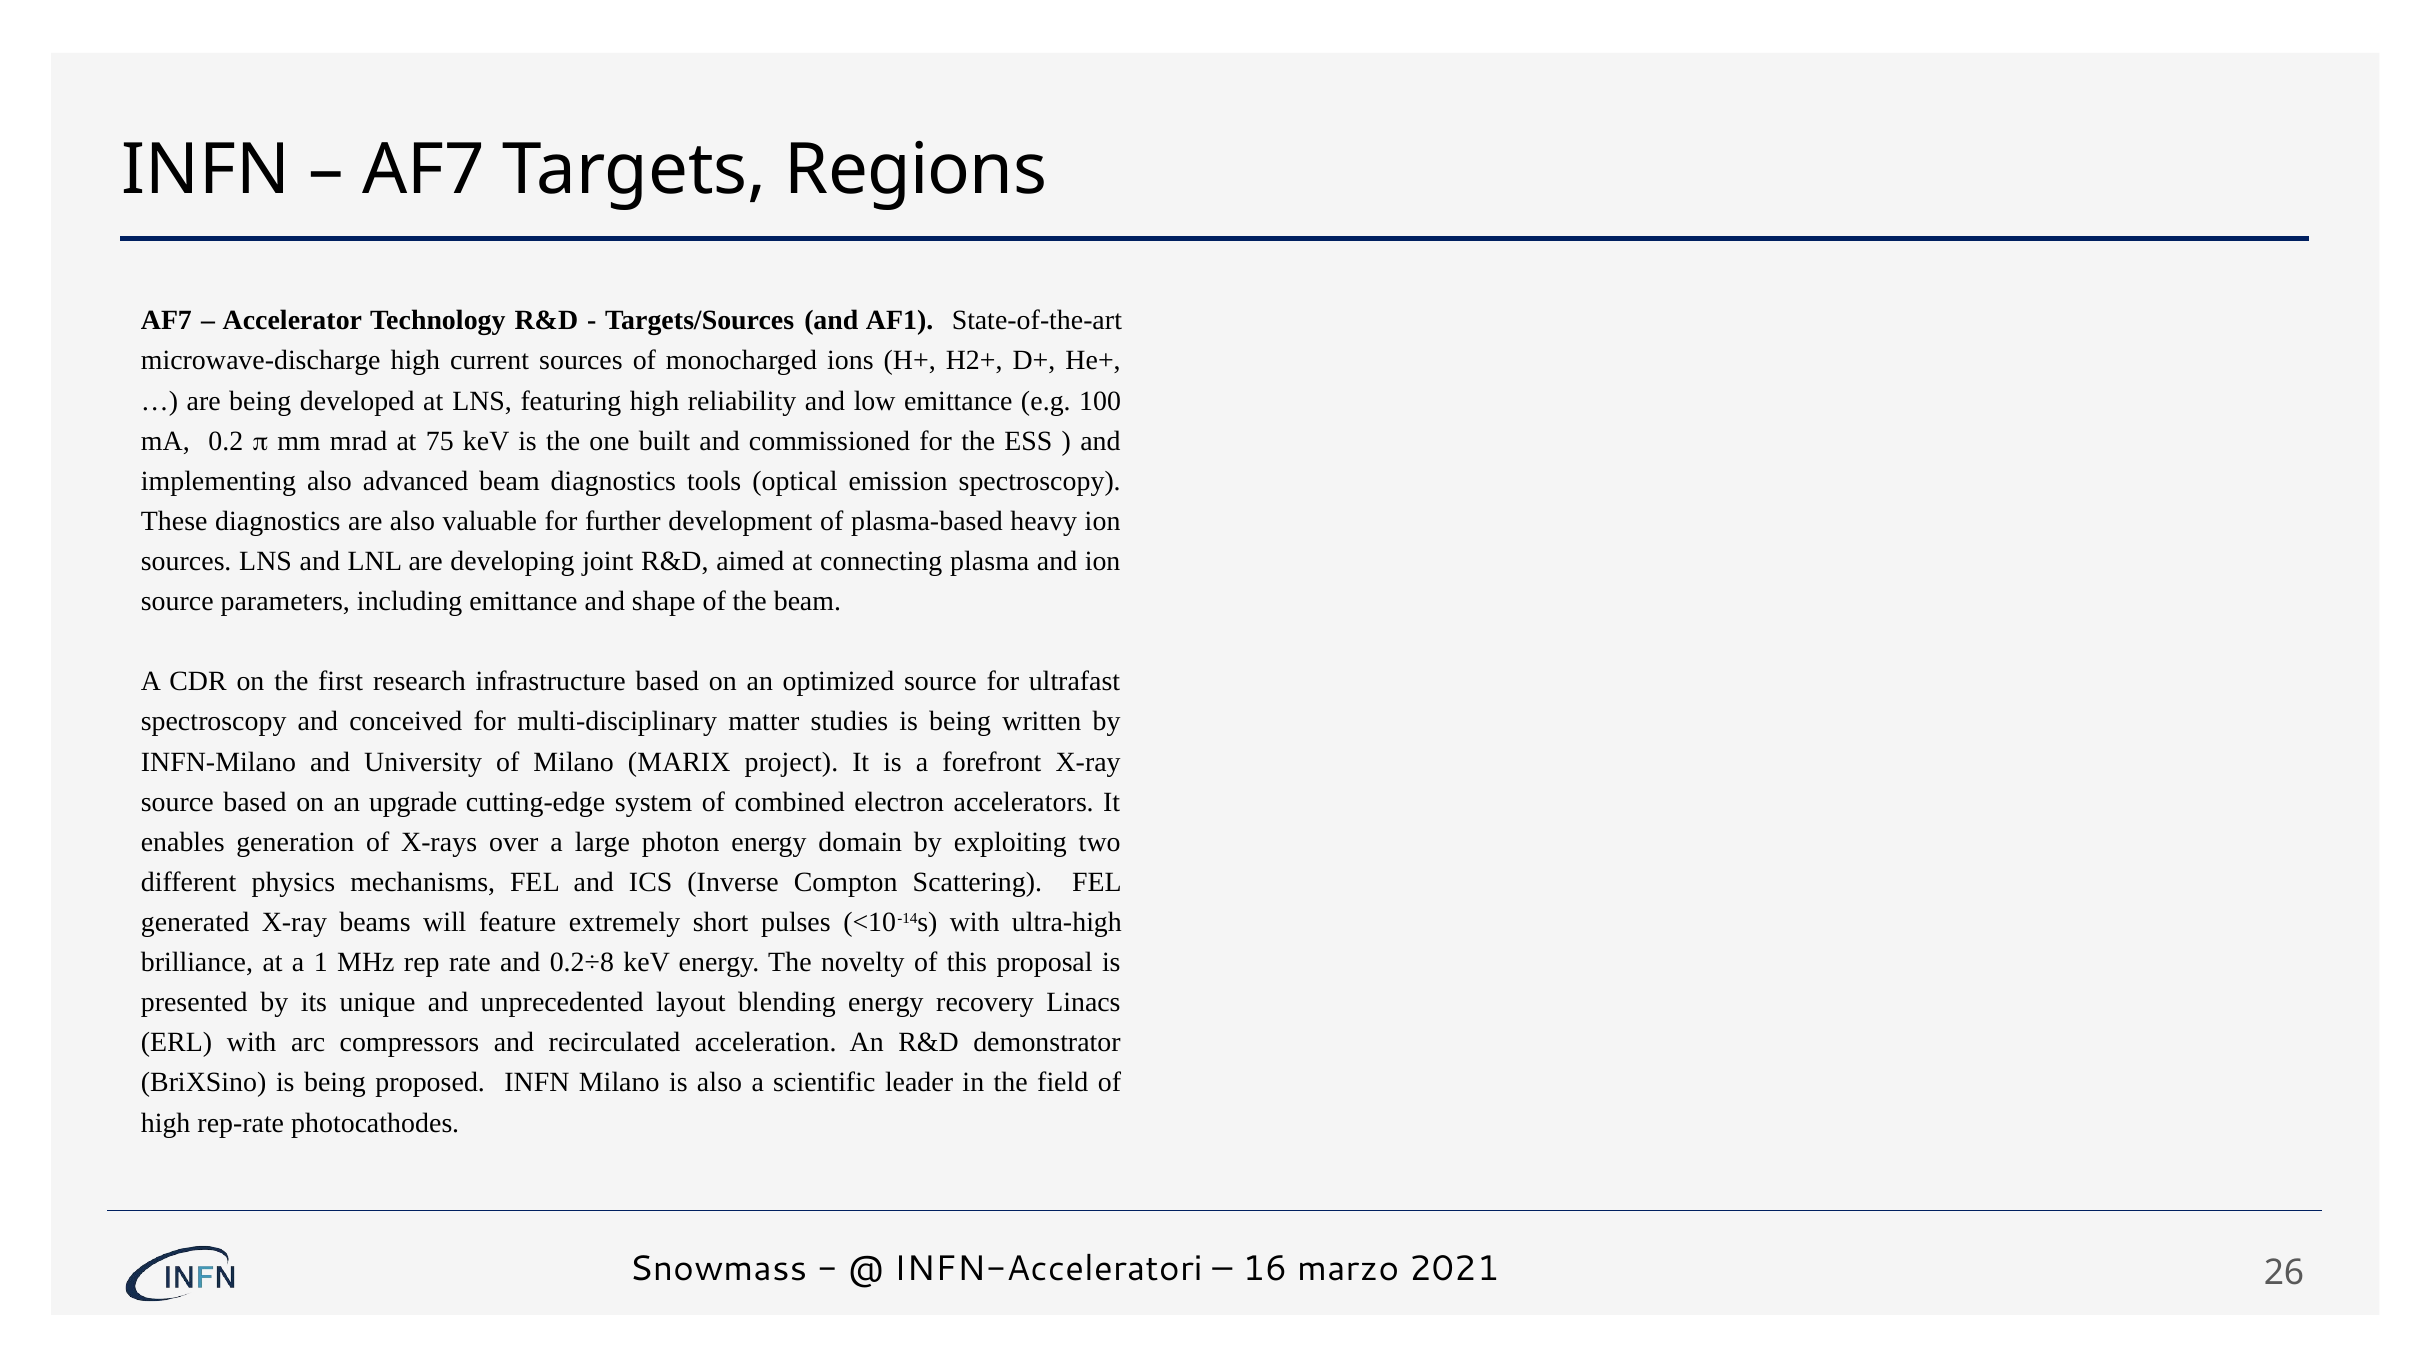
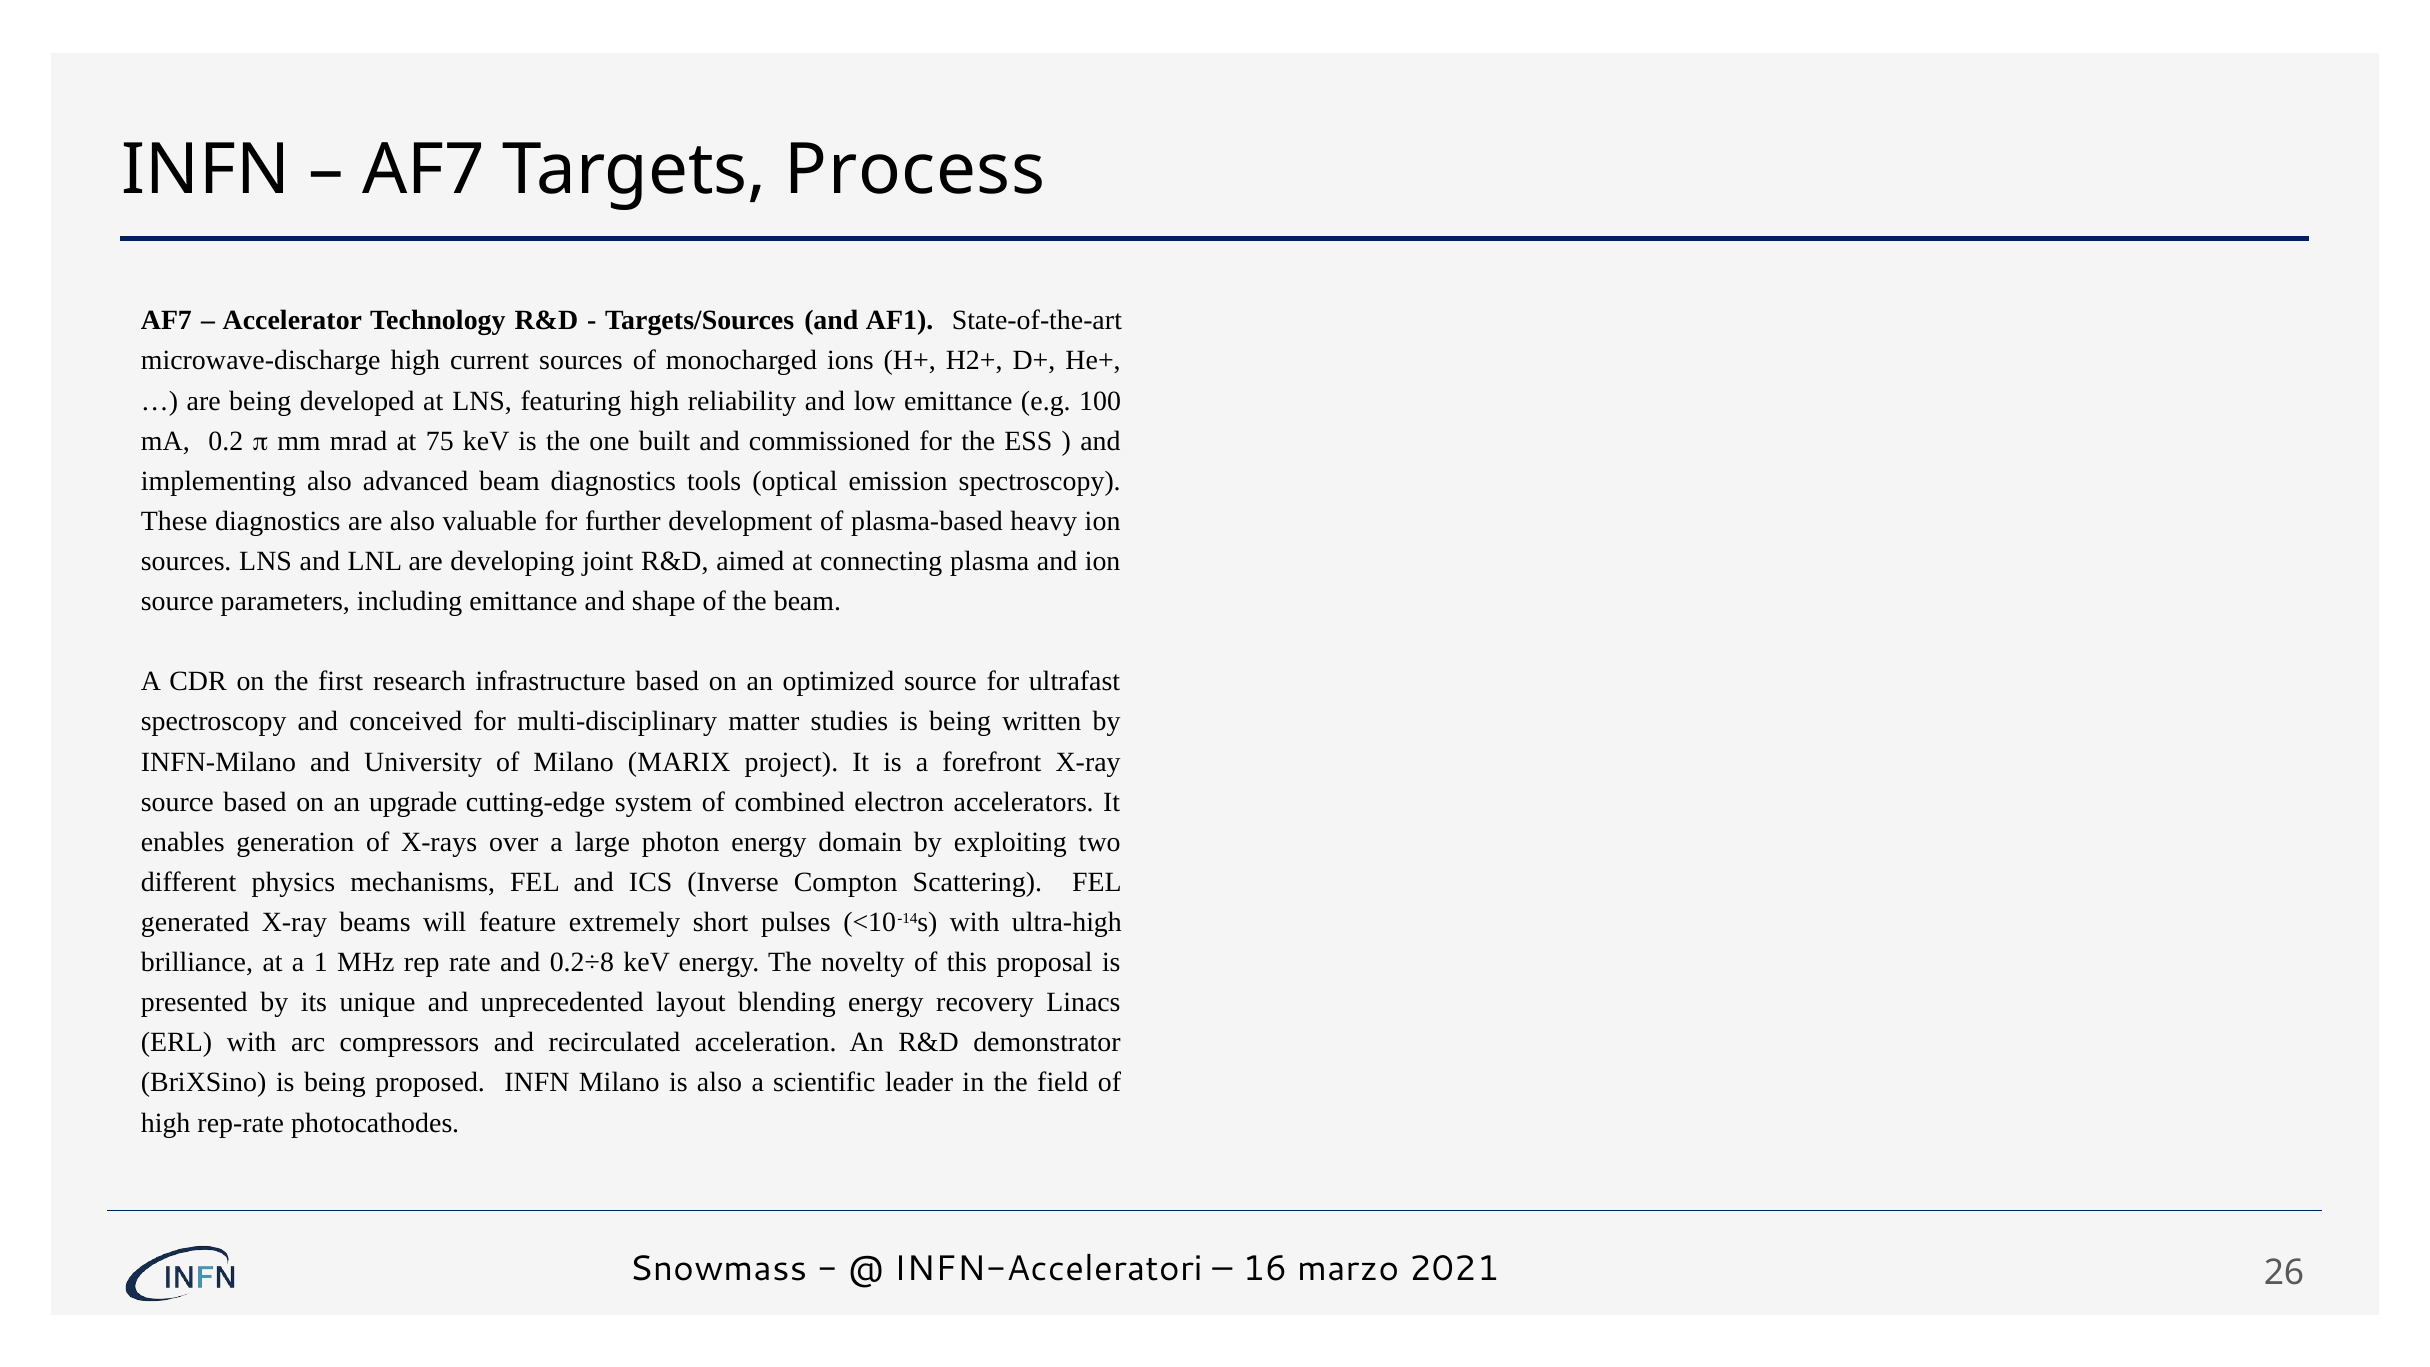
Regions: Regions -> Process
